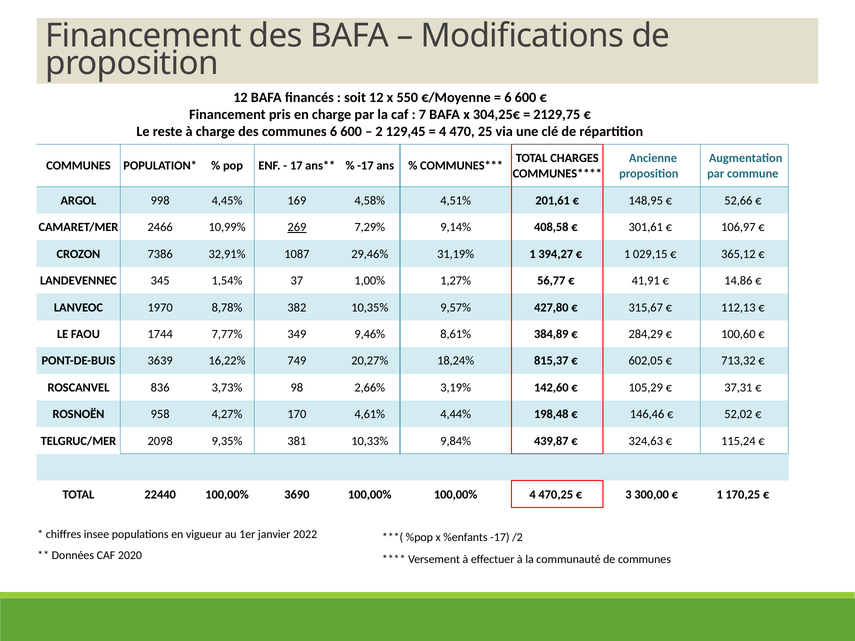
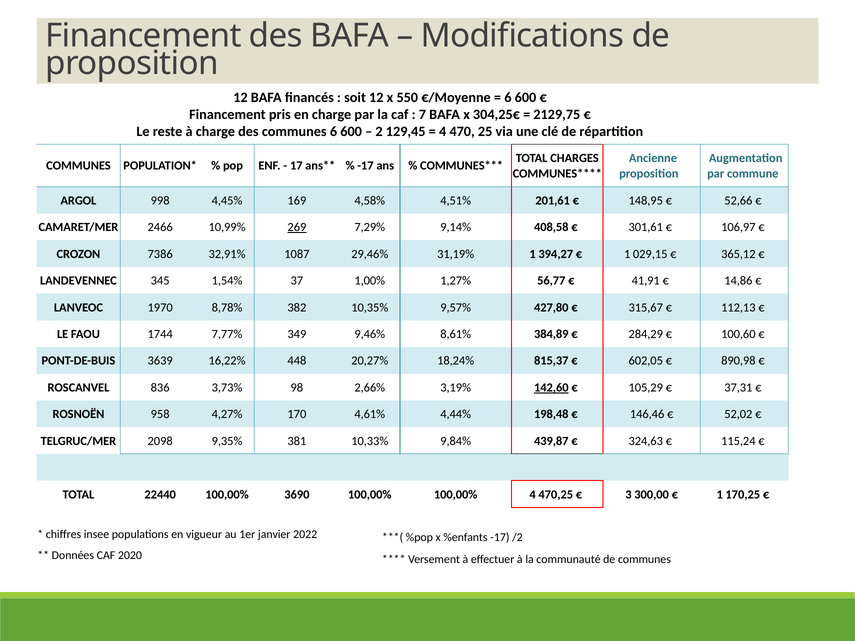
749: 749 -> 448
713,32: 713,32 -> 890,98
142,60 underline: none -> present
